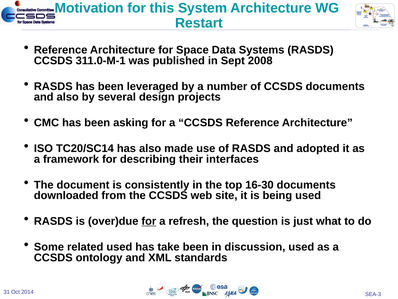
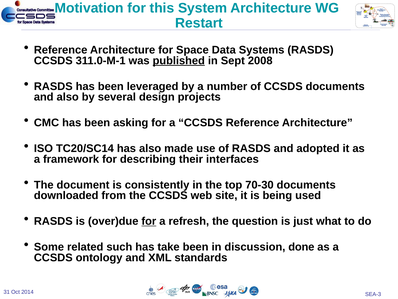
published underline: none -> present
16-30: 16-30 -> 70-30
related used: used -> such
discussion used: used -> done
